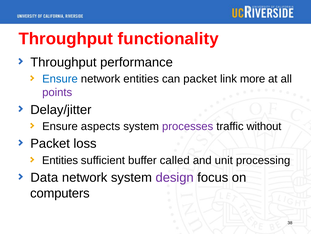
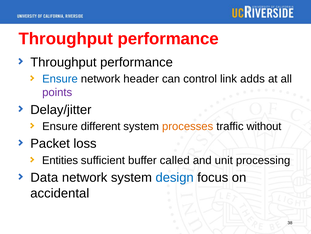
functionality at (168, 39): functionality -> performance
network entities: entities -> header
can packet: packet -> control
more: more -> adds
aspects: aspects -> different
processes colour: purple -> orange
design colour: purple -> blue
computers: computers -> accidental
